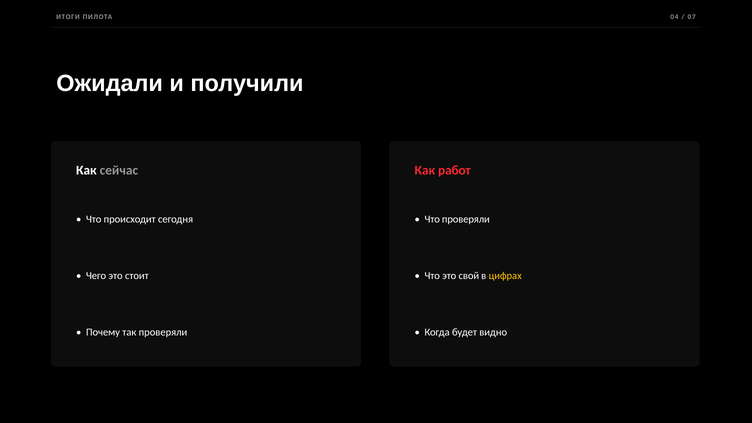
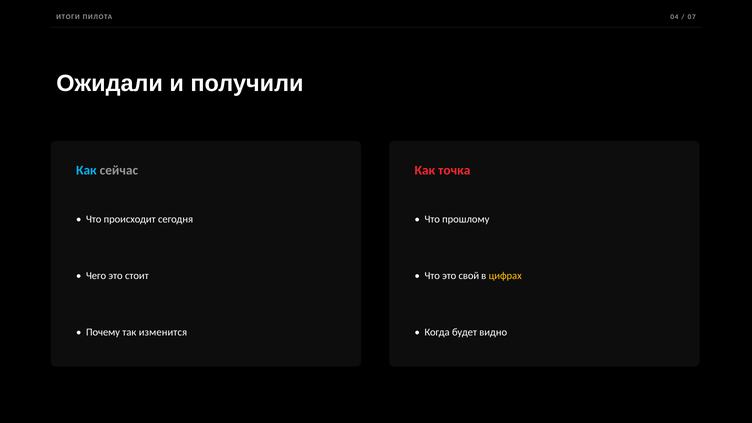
Как at (86, 170) colour: white -> light blue
работ: работ -> точка
Что проверяли: проверяли -> прошлому
так проверяли: проверяли -> изменится
